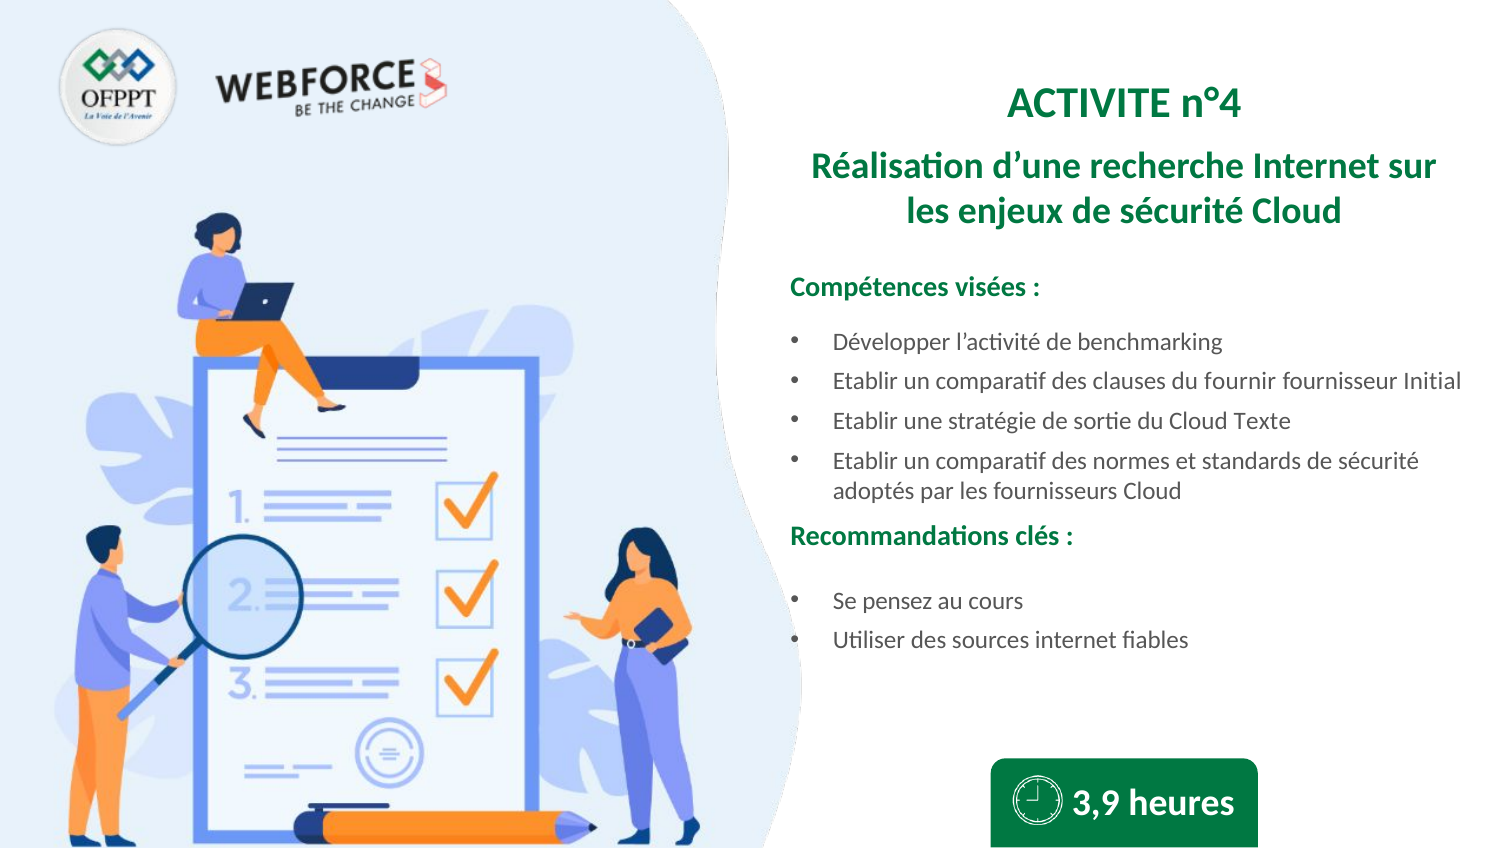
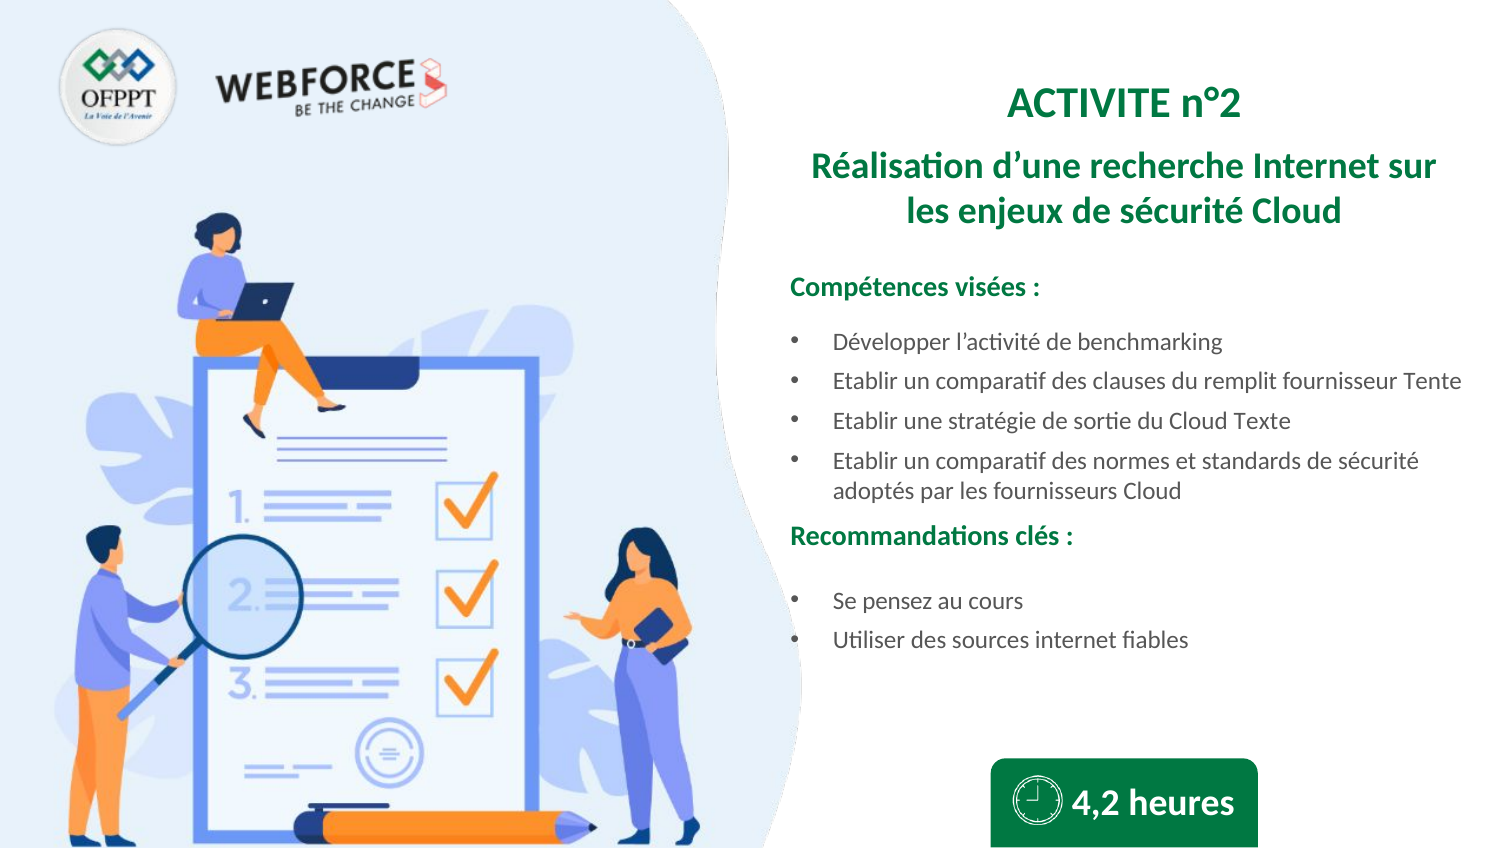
n°4: n°4 -> n°2
fournir: fournir -> remplit
Initial: Initial -> Tente
3,9: 3,9 -> 4,2
